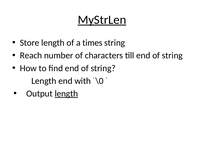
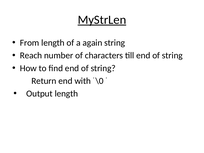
Store: Store -> From
times: times -> again
Length at (44, 81): Length -> Return
length at (66, 94) underline: present -> none
